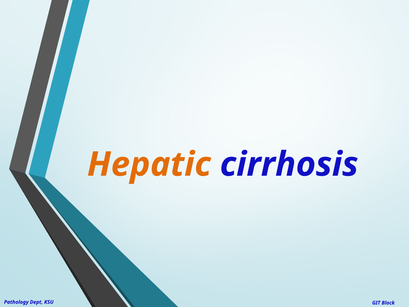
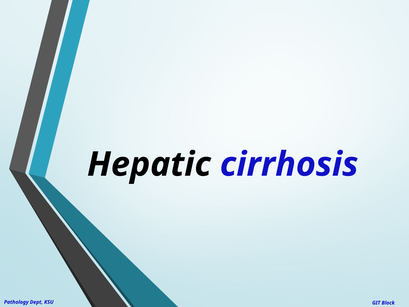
Hepatic colour: orange -> black
